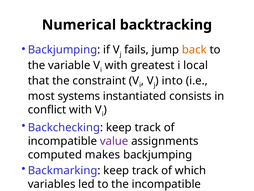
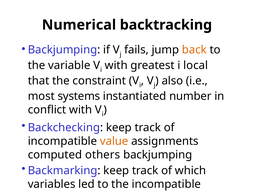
into: into -> also
consists: consists -> number
value colour: purple -> orange
makes: makes -> others
